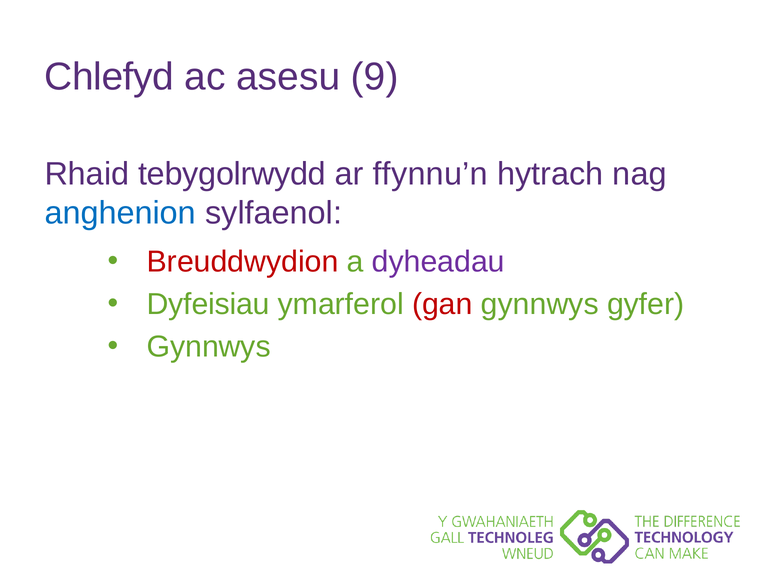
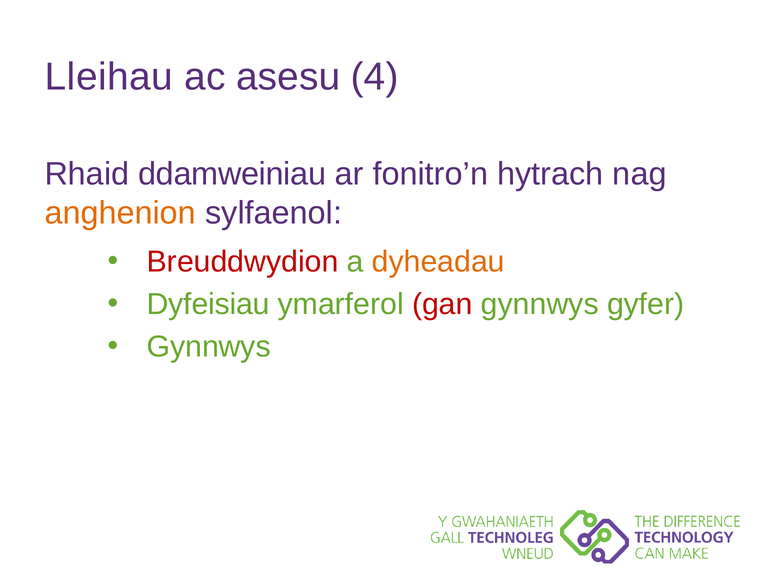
Chlefyd: Chlefyd -> Lleihau
9: 9 -> 4
tebygolrwydd: tebygolrwydd -> ddamweiniau
ffynnu’n: ffynnu’n -> fonitro’n
anghenion colour: blue -> orange
dyheadau colour: purple -> orange
